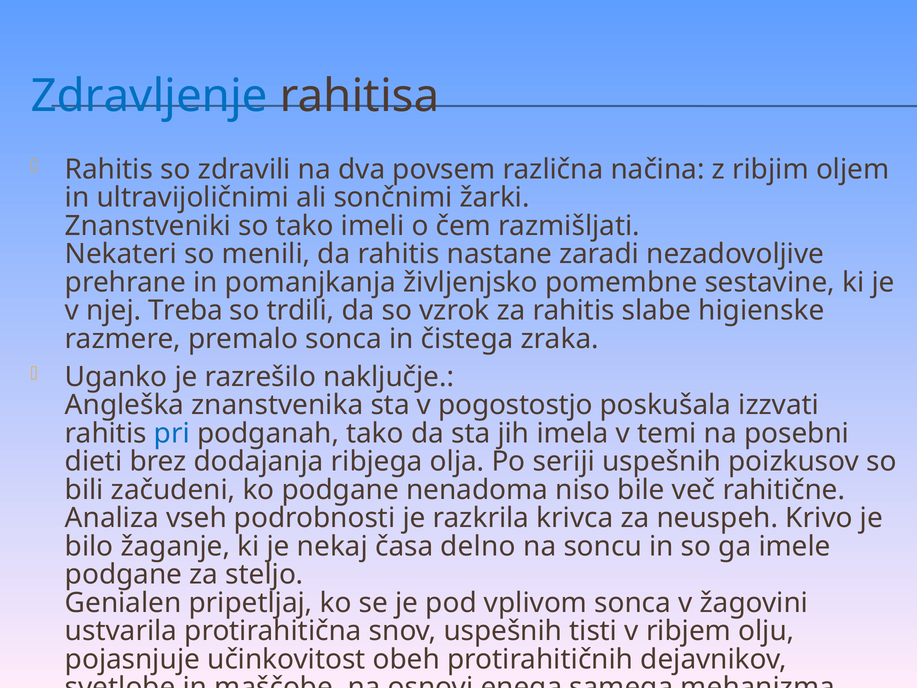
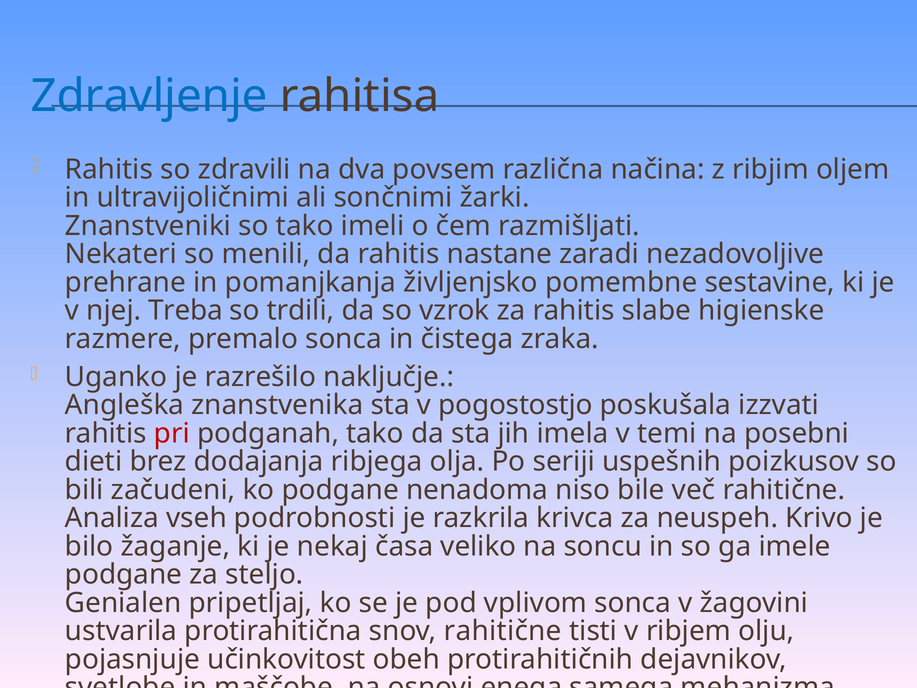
pri colour: blue -> red
delno: delno -> veliko
snov uspešnih: uspešnih -> rahitične
